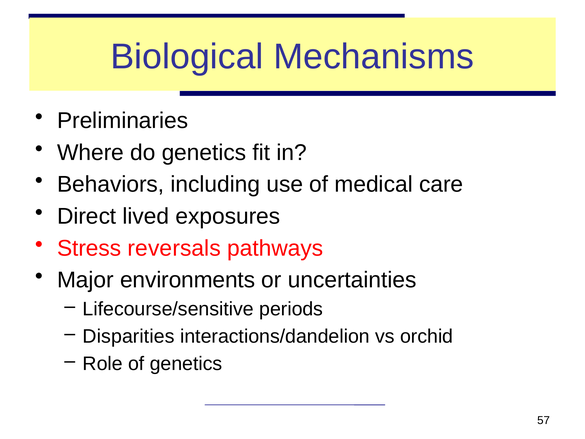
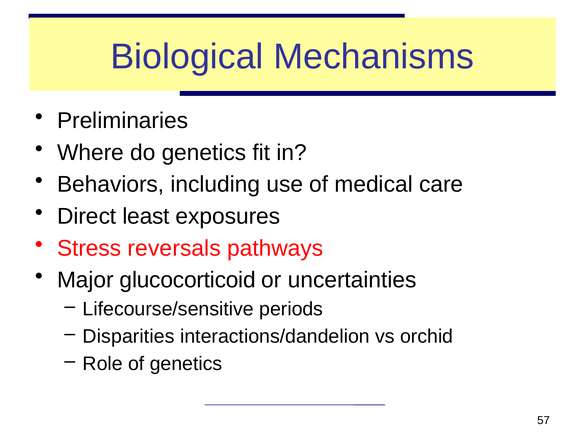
lived: lived -> least
environments: environments -> glucocorticoid
